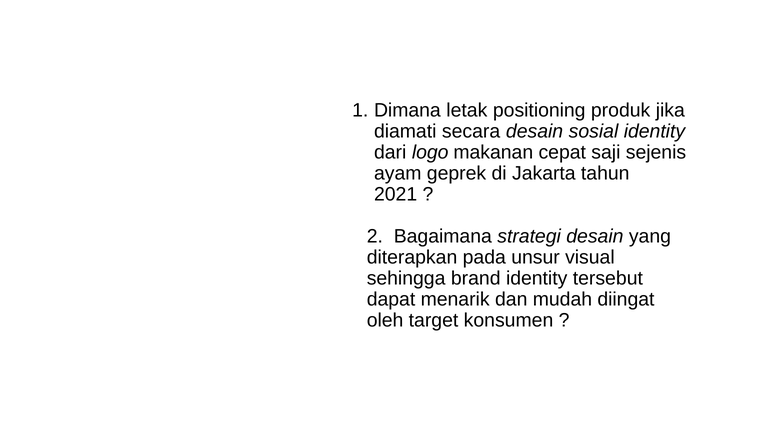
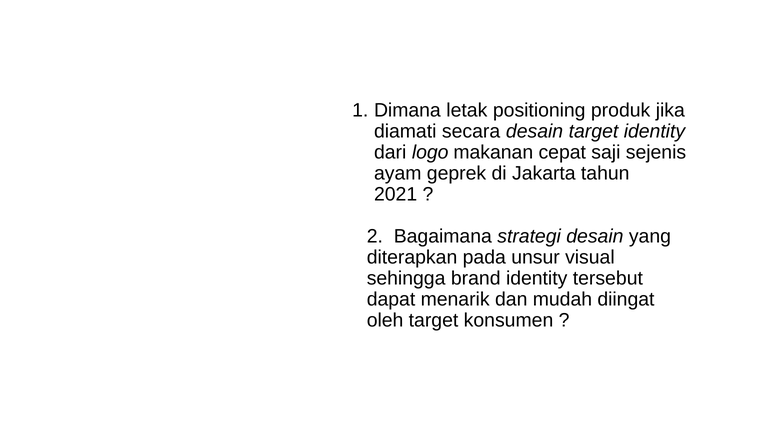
desain sosial: sosial -> target
